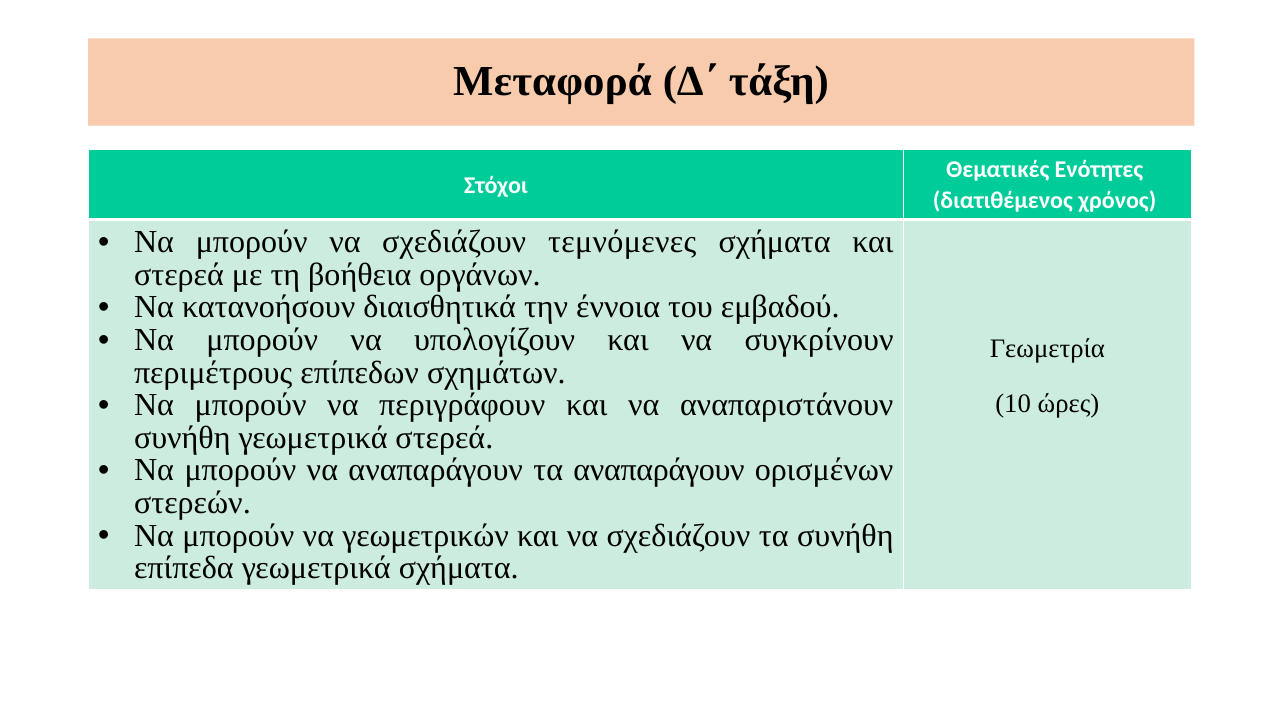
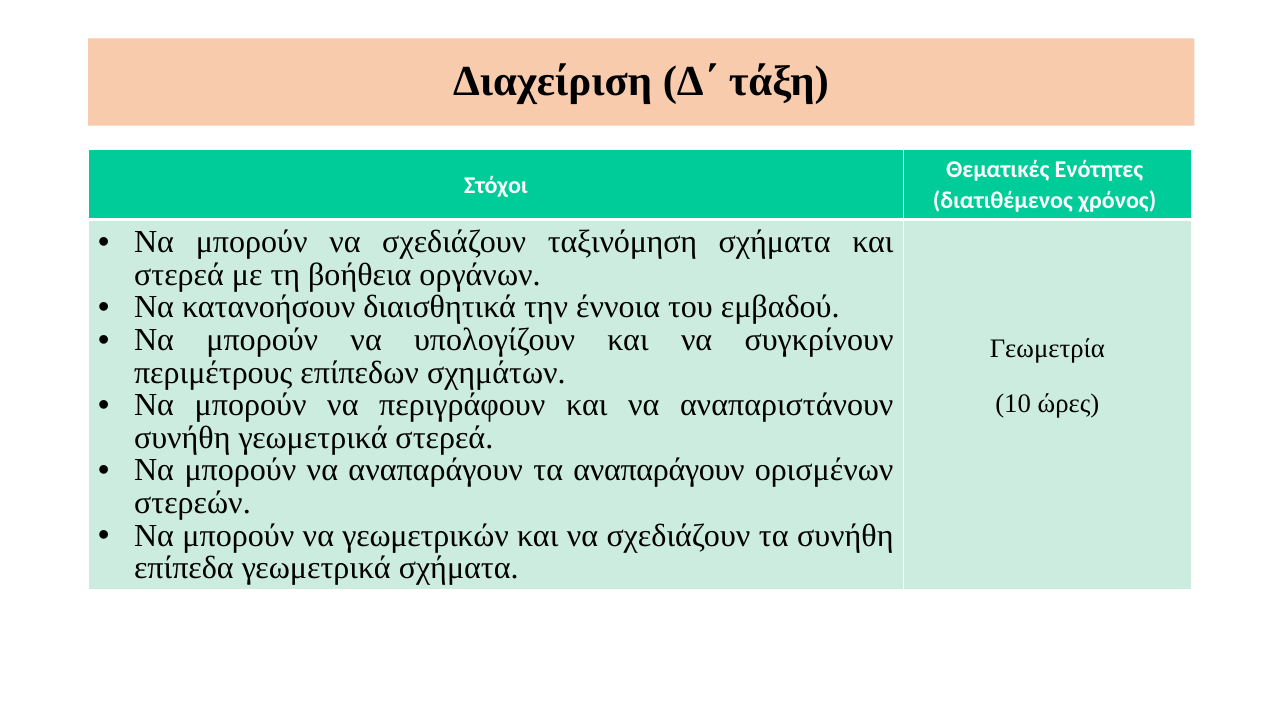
Μεταφορά: Μεταφορά -> Διαχείριση
τεμνόμενες: τεμνόμενες -> ταξινόμηση
